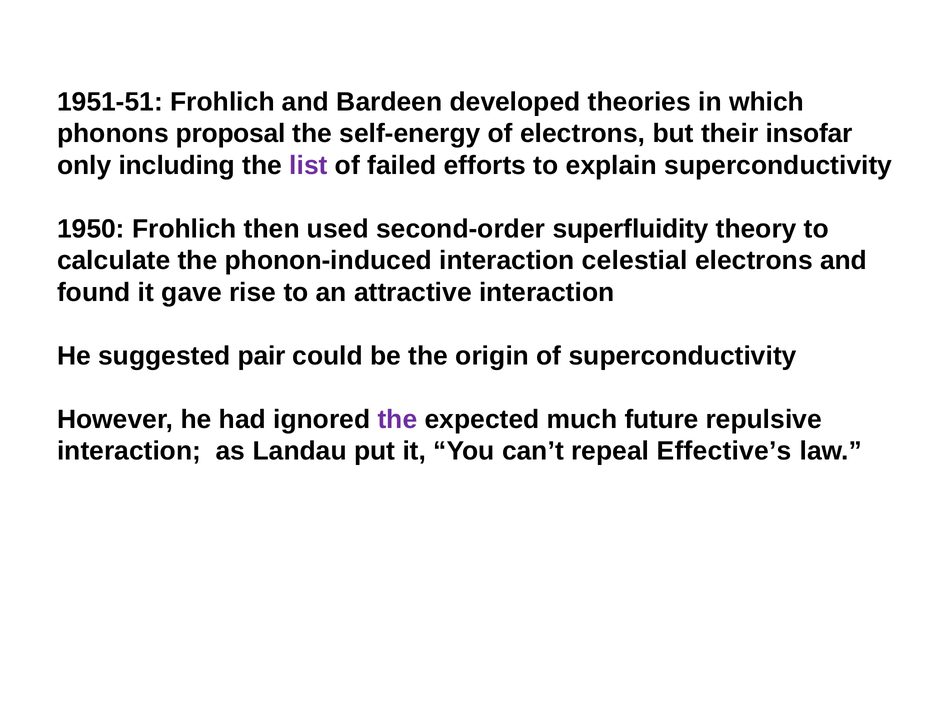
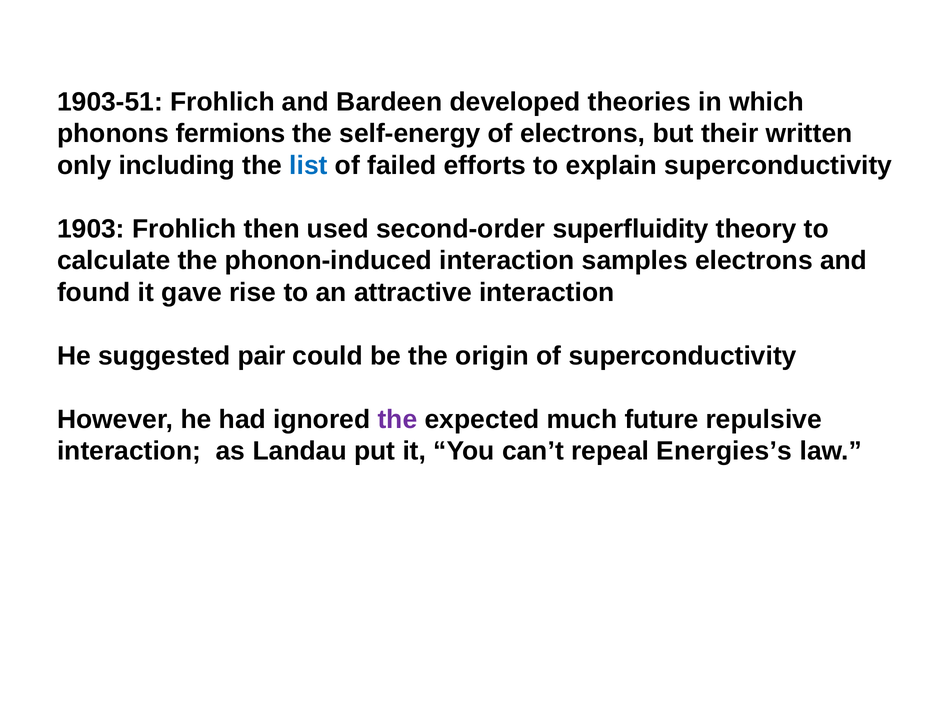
1951-51: 1951-51 -> 1903-51
proposal: proposal -> fermions
insofar: insofar -> written
list colour: purple -> blue
1950: 1950 -> 1903
celestial: celestial -> samples
Effective’s: Effective’s -> Energies’s
